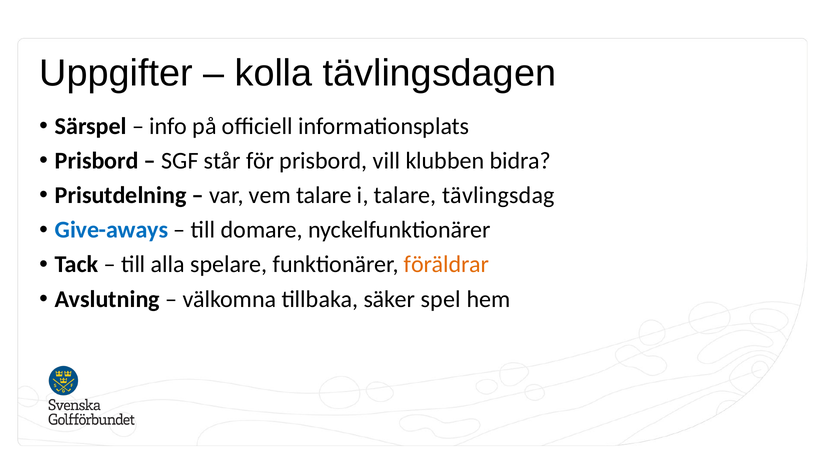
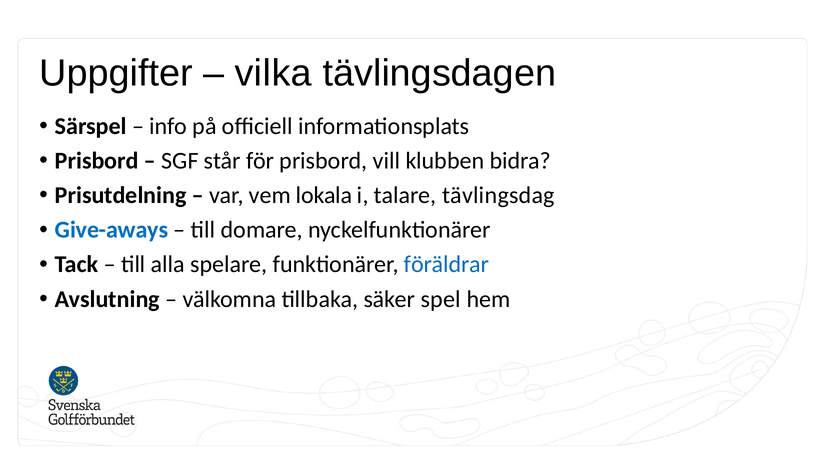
kolla: kolla -> vilka
vem talare: talare -> lokala
föräldrar colour: orange -> blue
